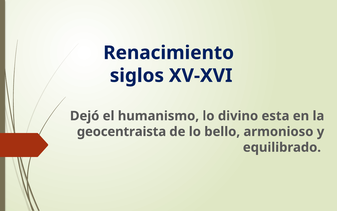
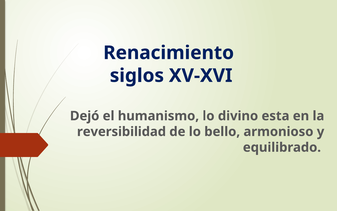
geocentraista: geocentraista -> reversibilidad
